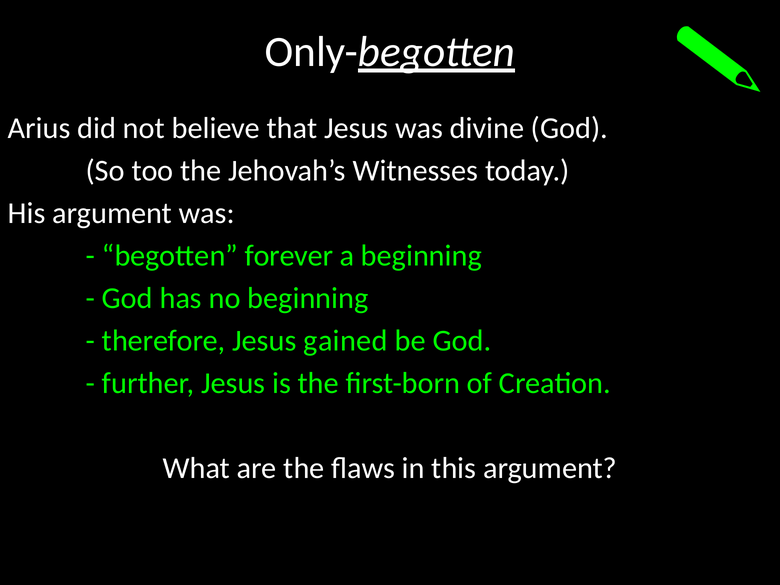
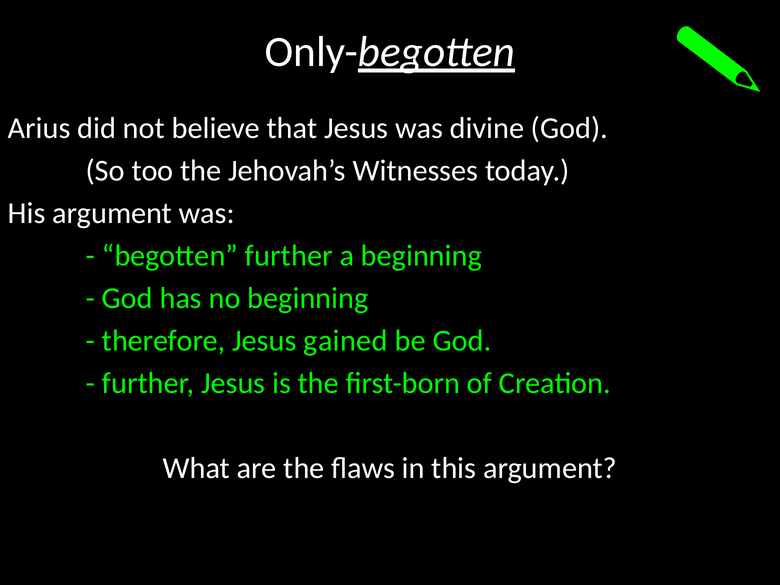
begotten forever: forever -> further
